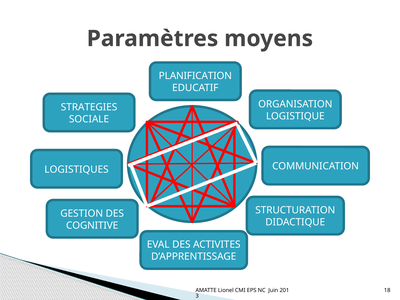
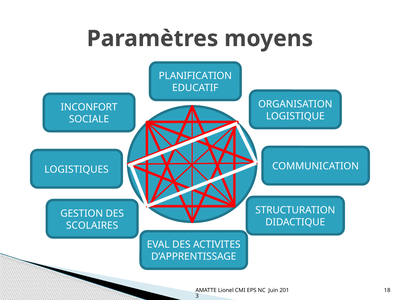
STRATEGIES: STRATEGIES -> INCONFORT
COGNITIVE: COGNITIVE -> SCOLAIRES
